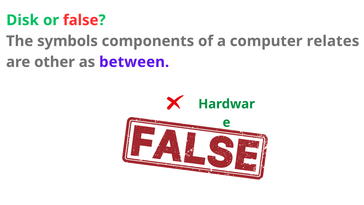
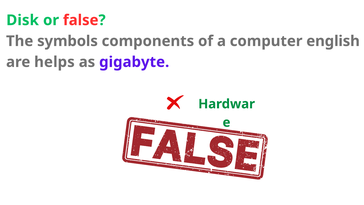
relates: relates -> english
other: other -> helps
between: between -> gigabyte
